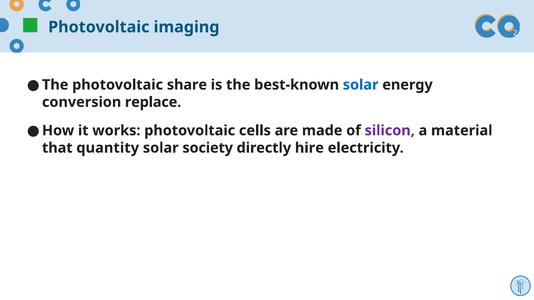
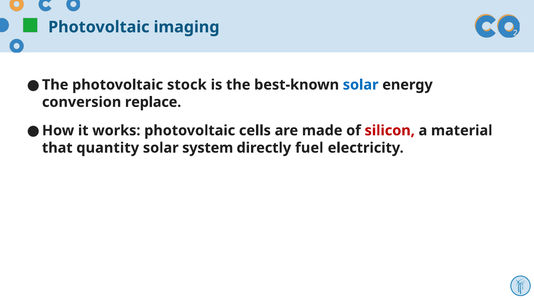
share: share -> stock
silicon colour: purple -> red
society: society -> system
hire: hire -> fuel
